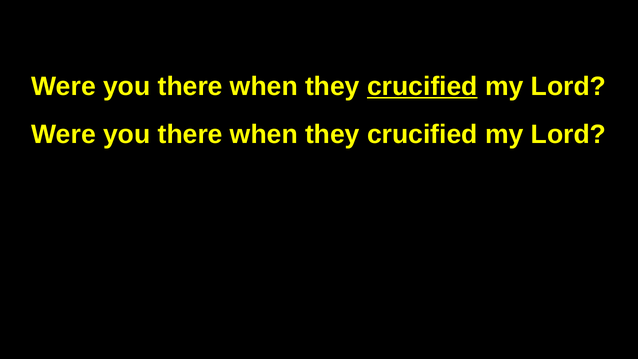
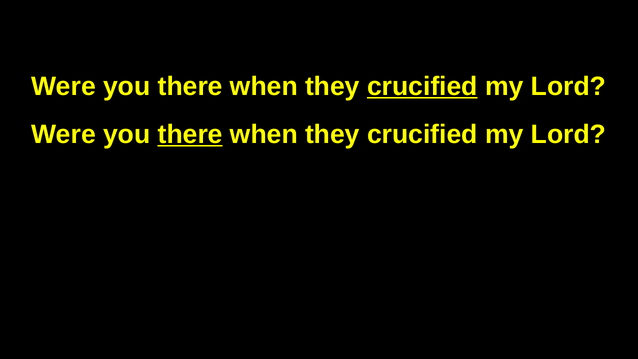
there at (190, 134) underline: none -> present
